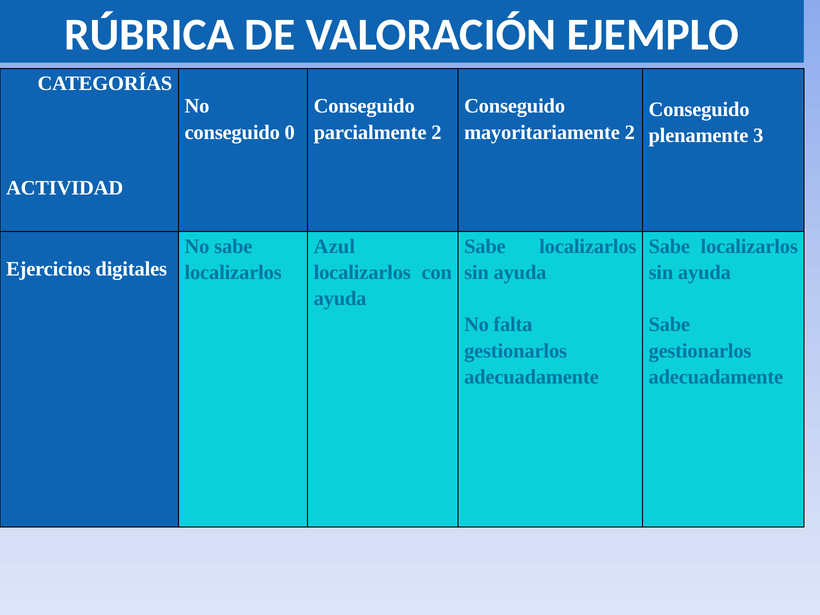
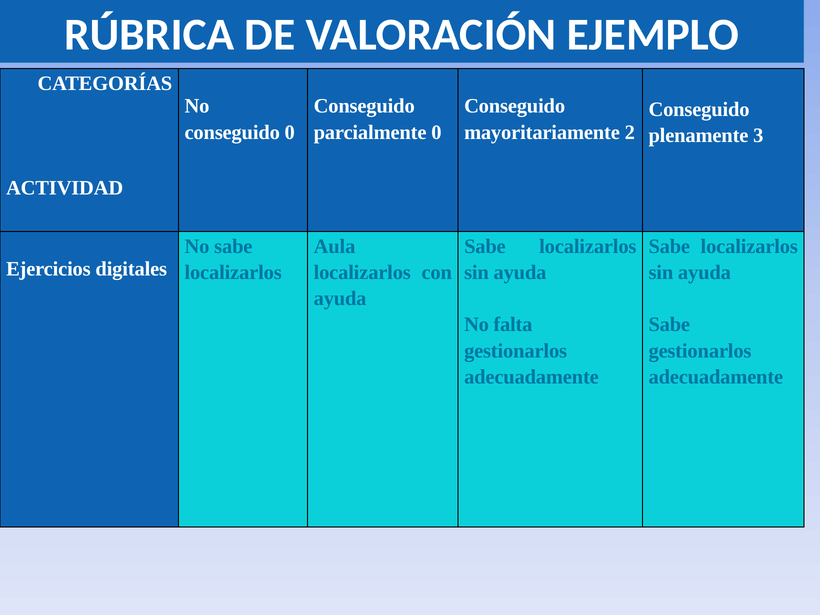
parcialmente 2: 2 -> 0
Azul: Azul -> Aula
